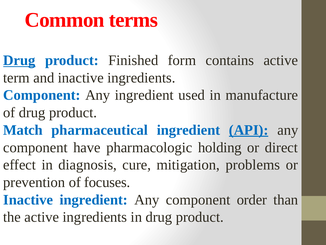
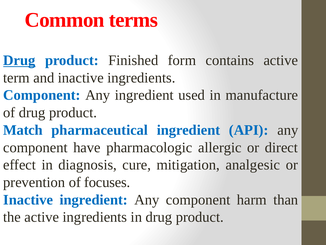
API underline: present -> none
holding: holding -> allergic
problems: problems -> analgesic
order: order -> harm
